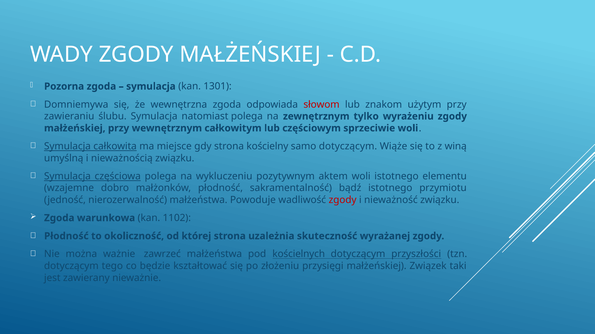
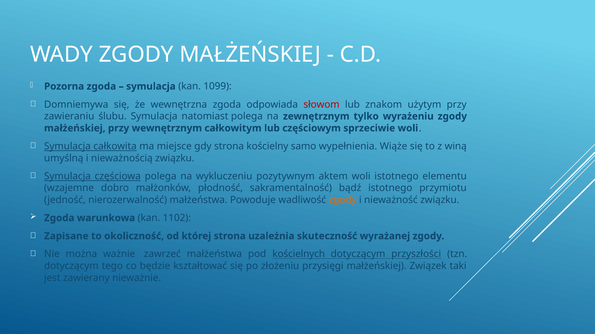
1301: 1301 -> 1099
samo dotyczącym: dotyczącym -> wypełnienia
zgody at (343, 200) colour: red -> orange
Płodność at (66, 236): Płodność -> Zapisane
